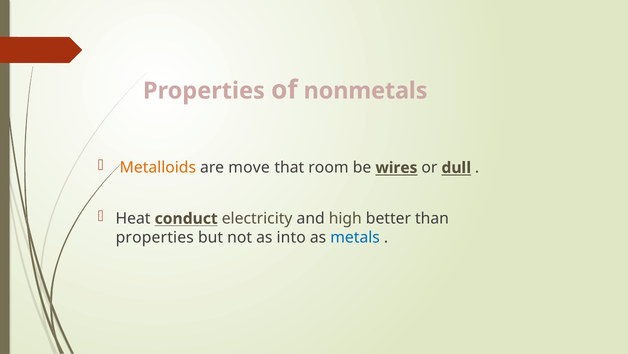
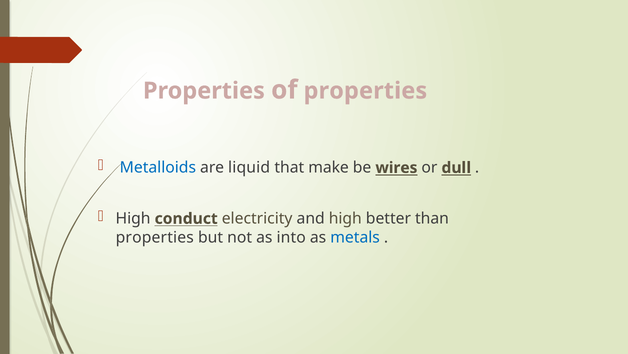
of nonmetals: nonmetals -> properties
Metalloids colour: orange -> blue
move: move -> liquid
room: room -> make
Heat at (133, 218): Heat -> High
